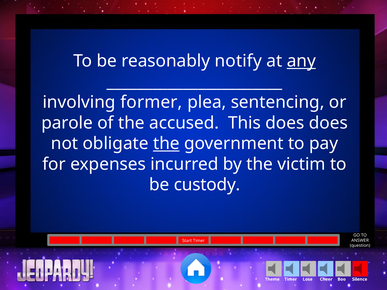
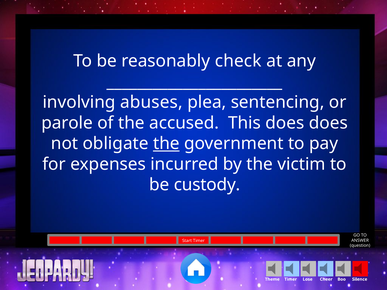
notify: notify -> check
any underline: present -> none
former: former -> abuses
